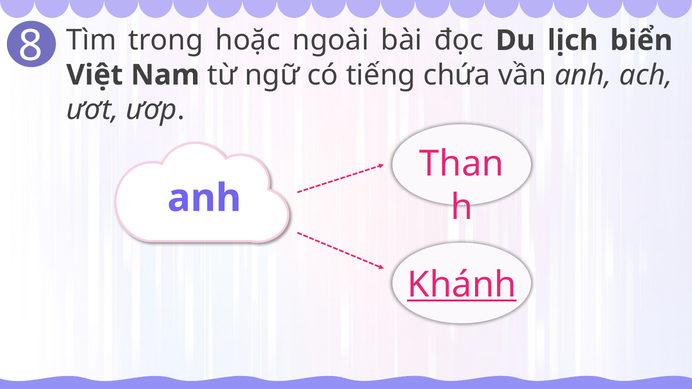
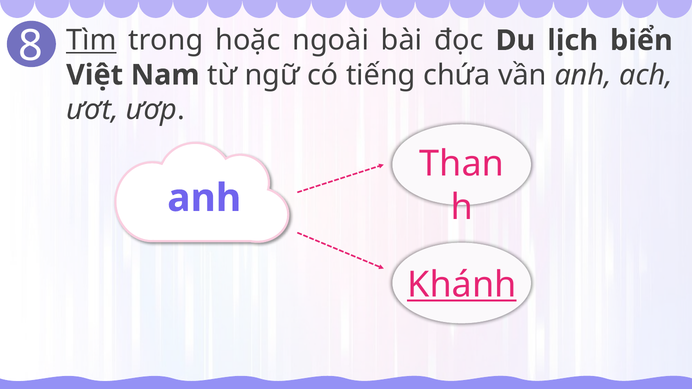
Tìm underline: none -> present
